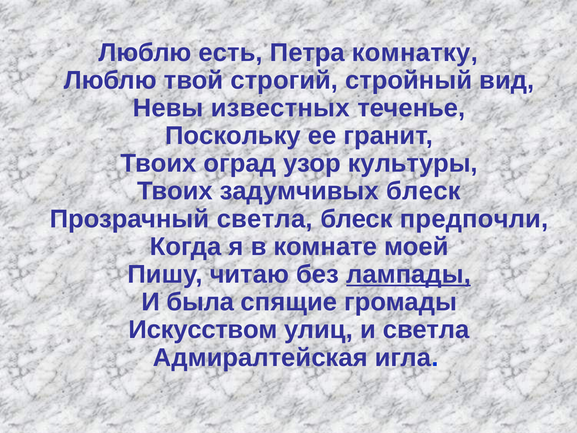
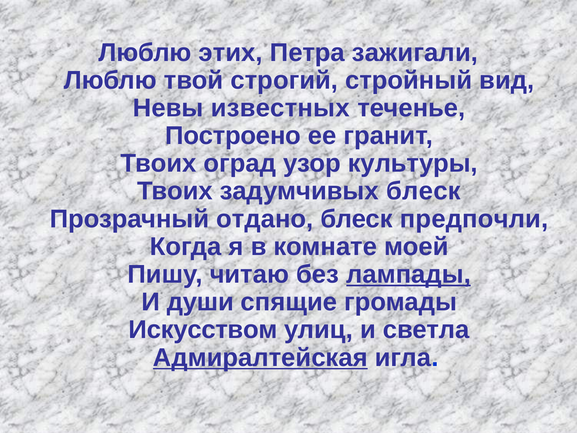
есть: есть -> этих
комнатку: комнатку -> зажигали
Поскольку: Поскольку -> Построено
Прозрачный светла: светла -> отдано
была: была -> души
Адмиралтейская underline: none -> present
